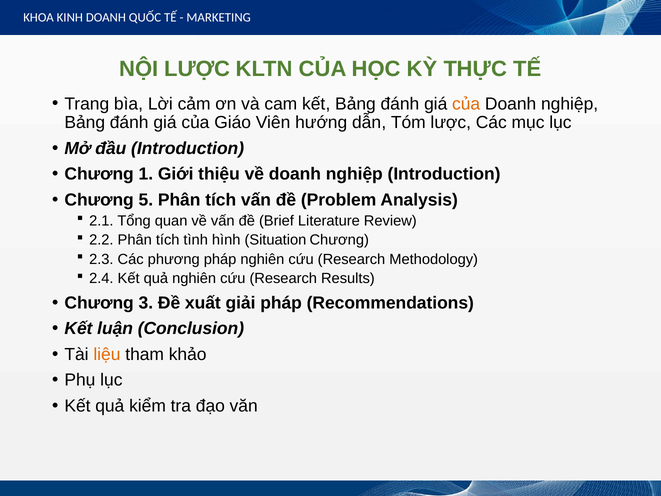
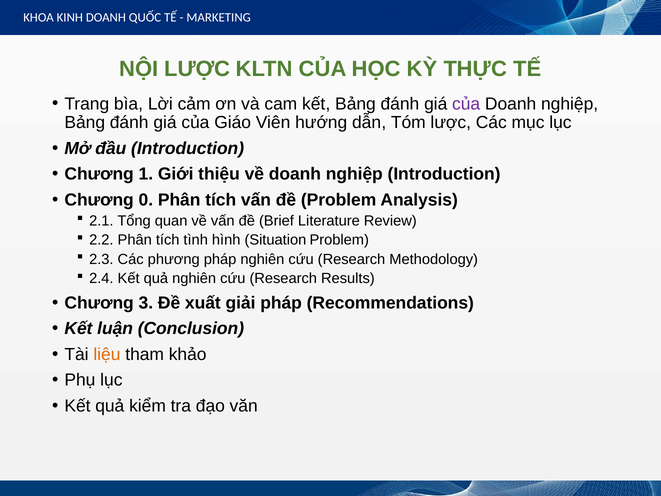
của at (466, 104) colour: orange -> purple
5: 5 -> 0
Situation Chương: Chương -> Problem
